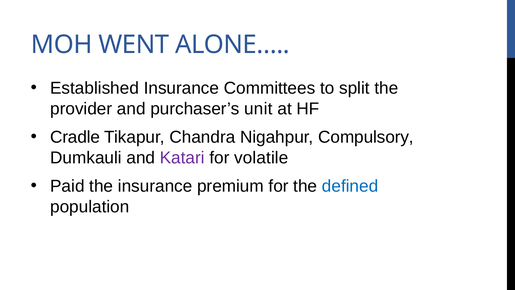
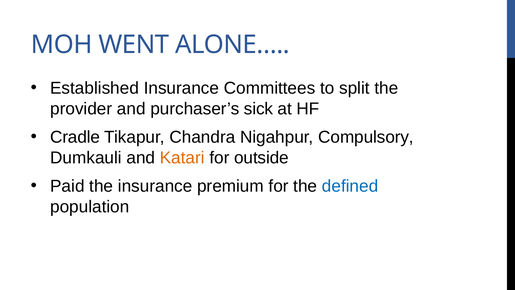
unit: unit -> sick
Katari colour: purple -> orange
volatile: volatile -> outside
